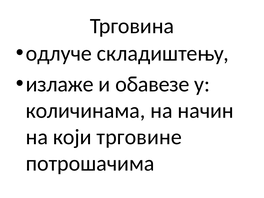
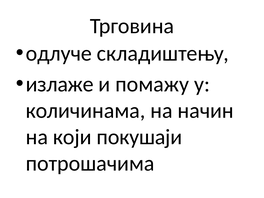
обавезе: обавезе -> помажу
трговине: трговине -> покушаји
